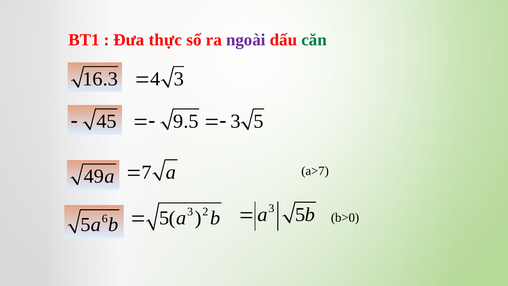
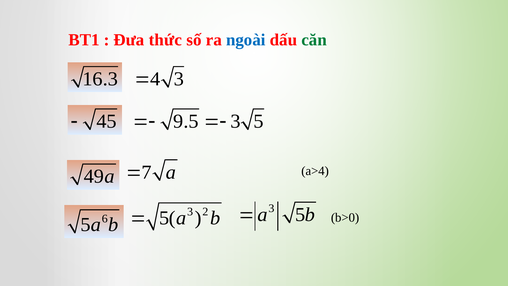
thực: thực -> thức
ngoài colour: purple -> blue
a>7: a>7 -> a>4
